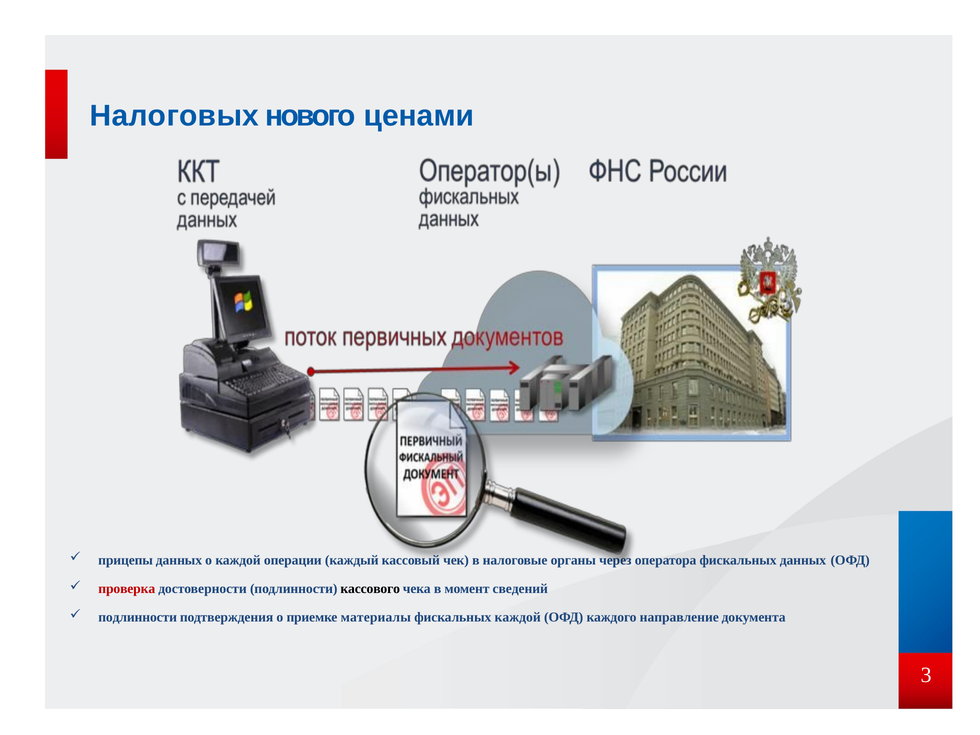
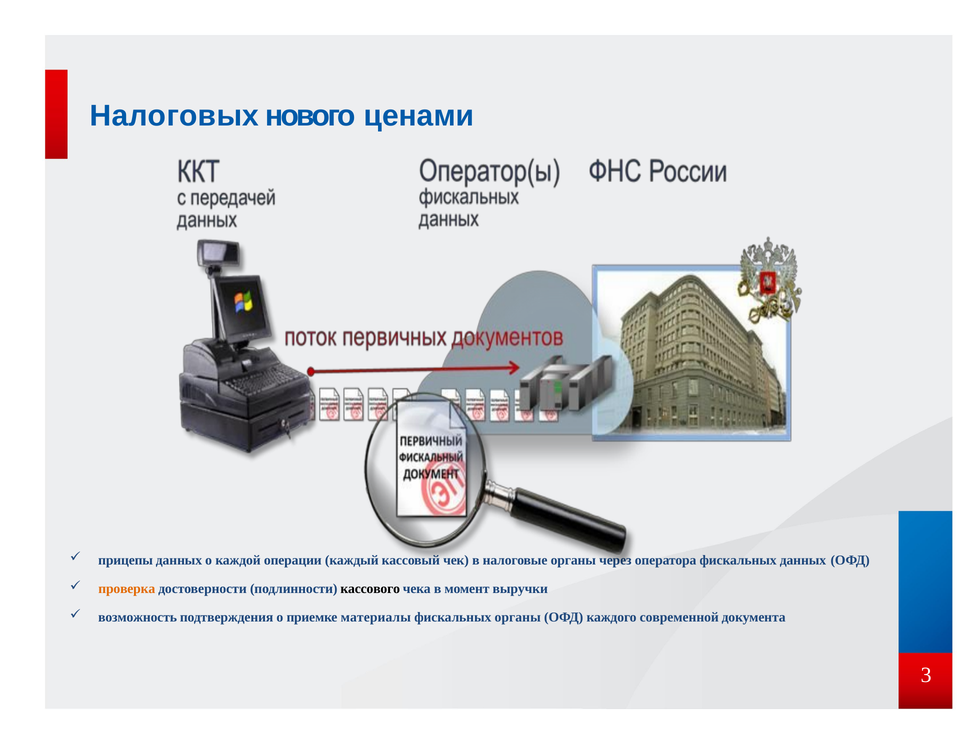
проверка colour: red -> orange
сведений: сведений -> выручки
подлинности at (138, 617): подлинности -> возможность
фискальных каждой: каждой -> органы
направление: направление -> современной
